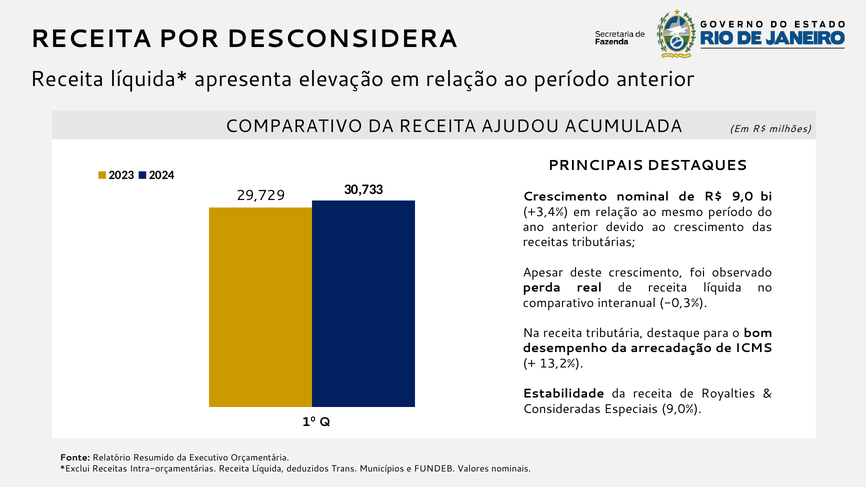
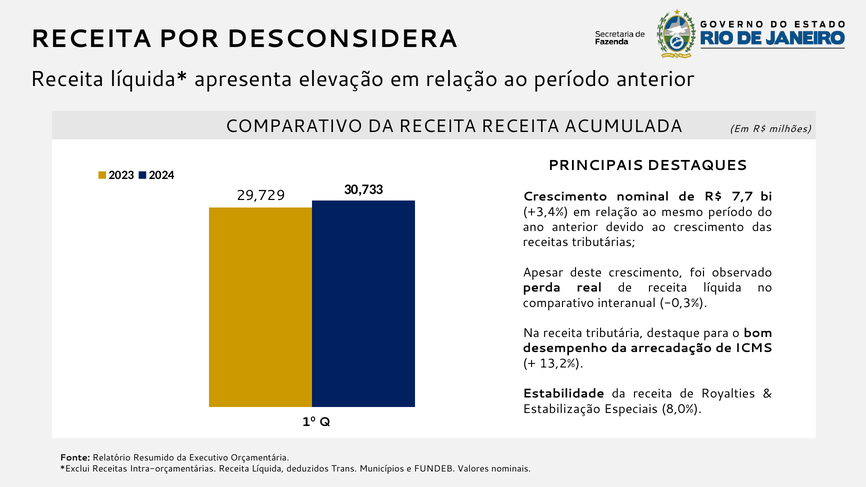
RECEITA AJUDOU: AJUDOU -> RECEITA
9,0: 9,0 -> 7,7
Consideradas: Consideradas -> Estabilização
9,0%: 9,0% -> 8,0%
